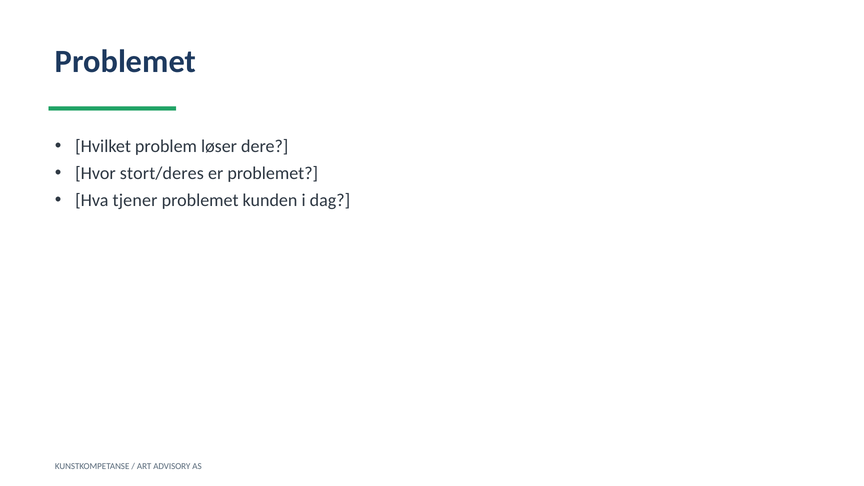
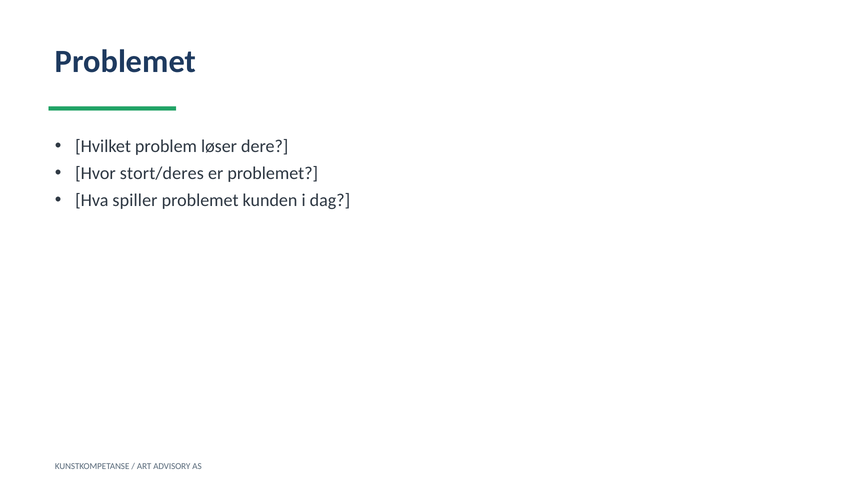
tjener: tjener -> spiller
